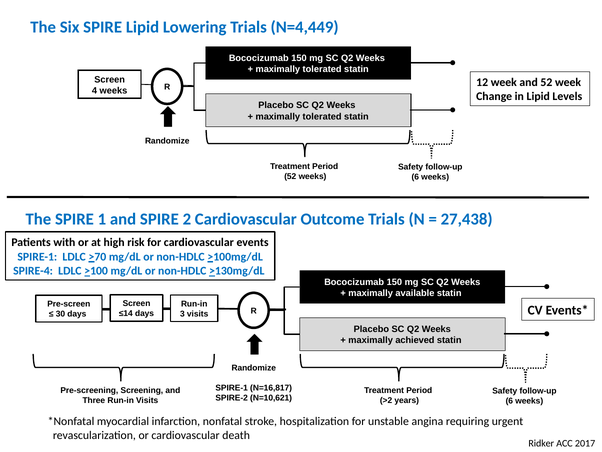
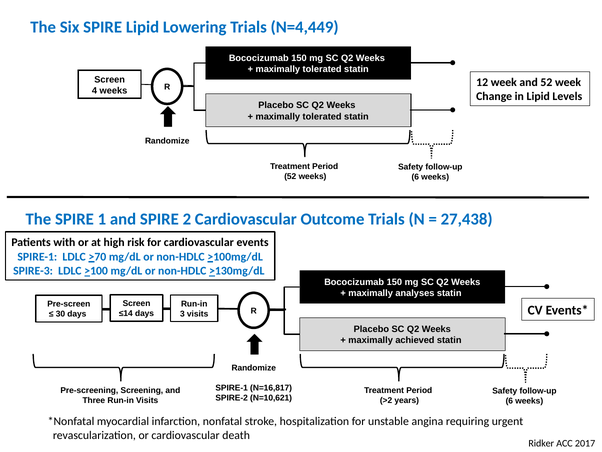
SPIRE-4: SPIRE-4 -> SPIRE-3
available: available -> analyses
